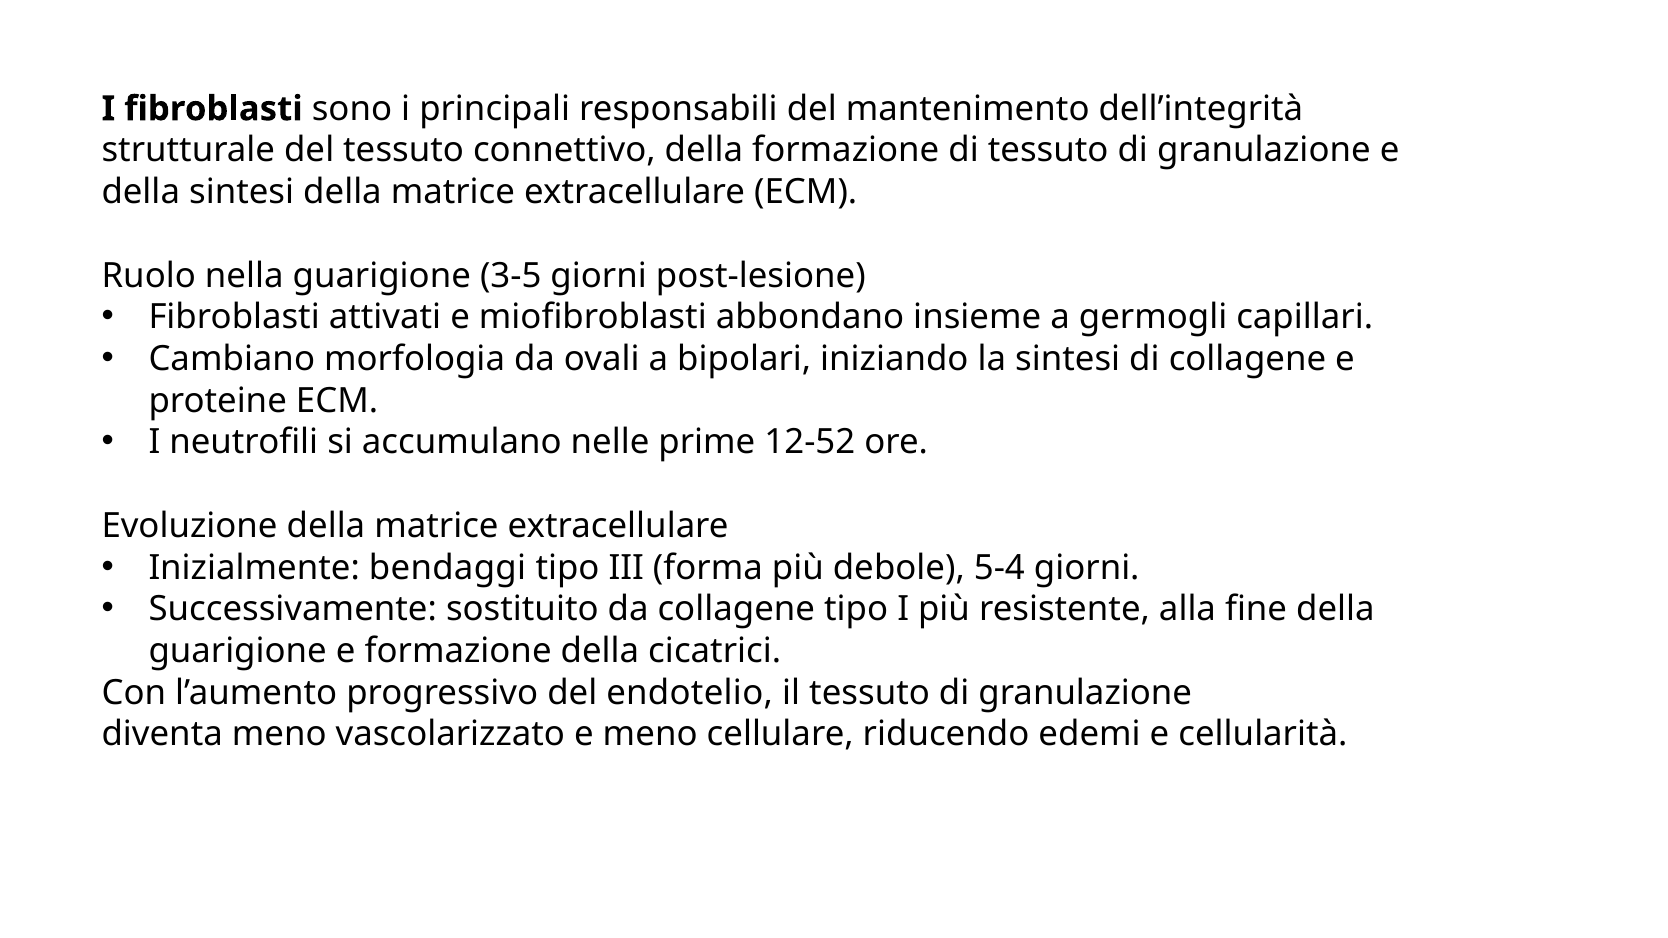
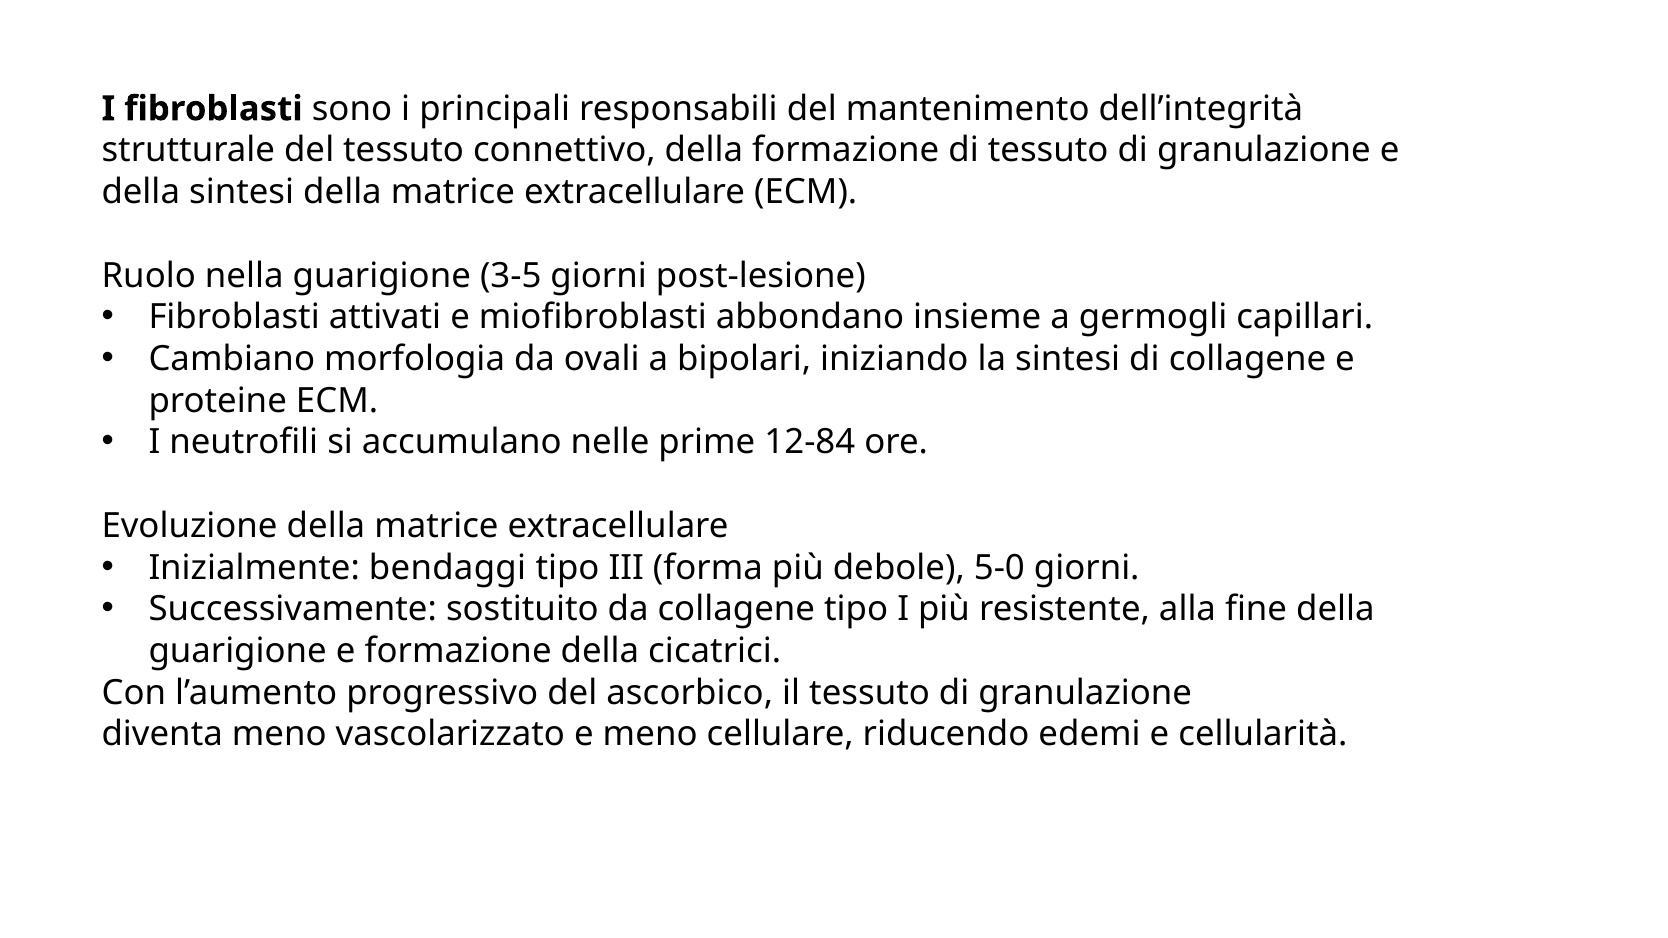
12-52: 12-52 -> 12-84
5-4: 5-4 -> 5-0
endotelio: endotelio -> ascorbico
